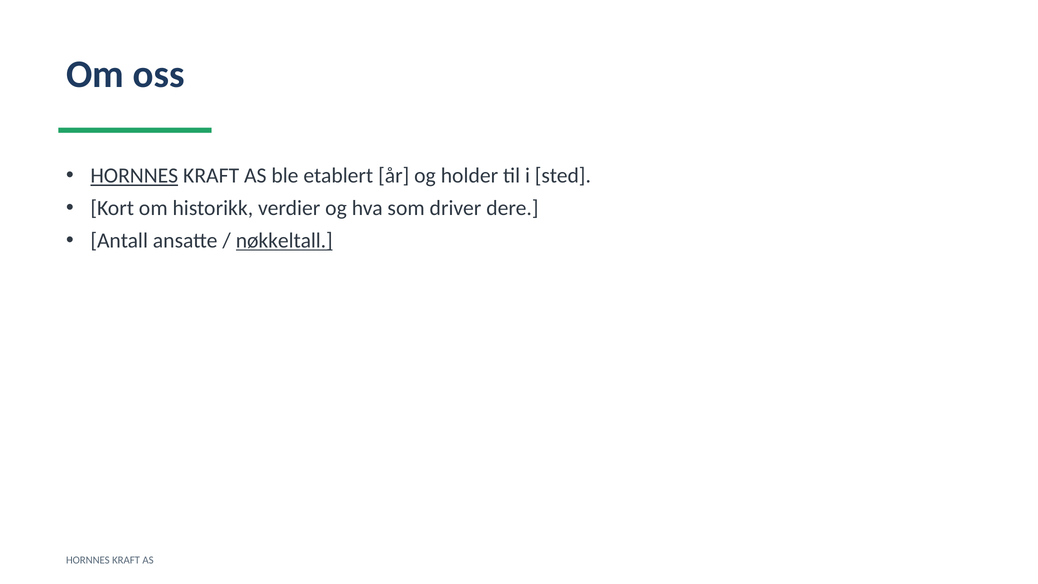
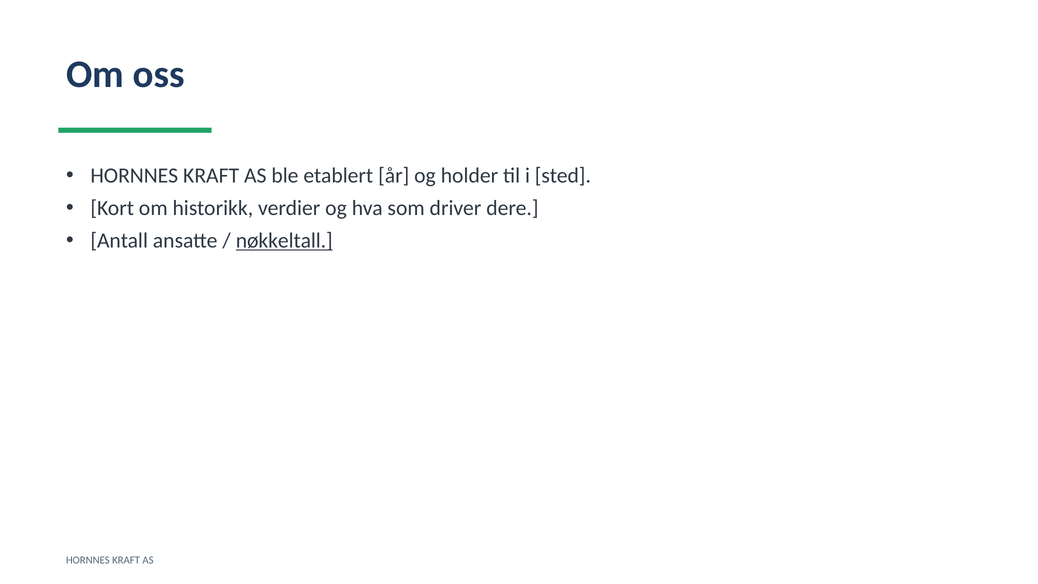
HORNNES at (134, 176) underline: present -> none
